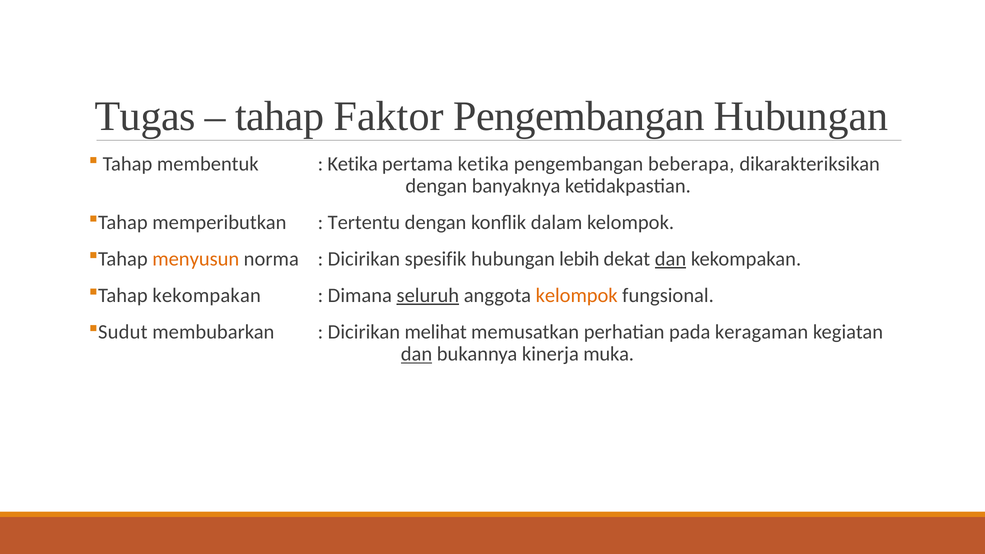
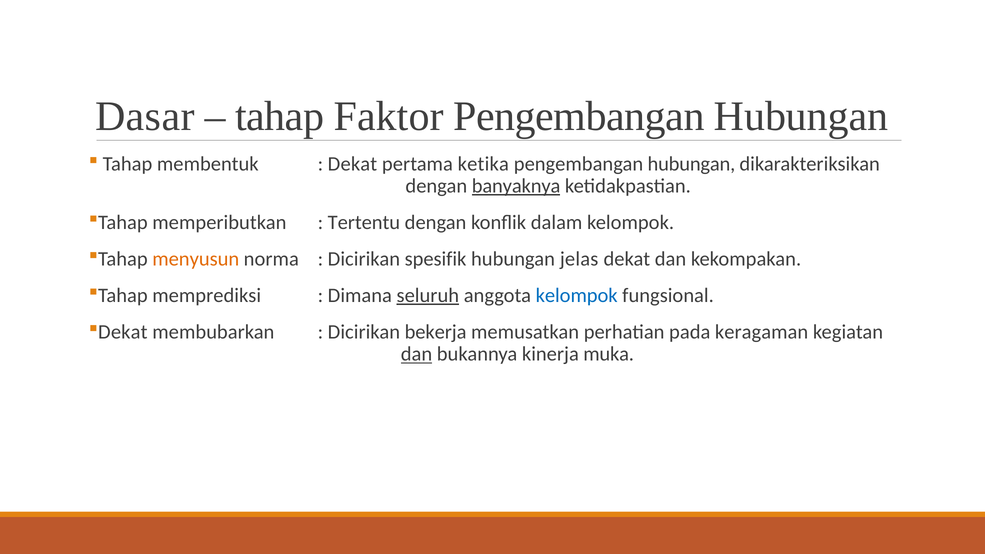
Tugas: Tugas -> Dasar
Ketika at (353, 164): Ketika -> Dekat
beberapa at (691, 164): beberapa -> hubungan
banyaknya underline: none -> present
lebih: lebih -> jelas
dan at (670, 259) underline: present -> none
Tahap kekompakan: kekompakan -> memprediksi
kelompok at (577, 296) colour: orange -> blue
Sudut at (123, 332): Sudut -> Dekat
melihat: melihat -> bekerja
